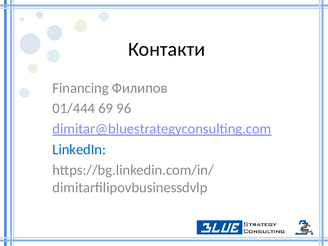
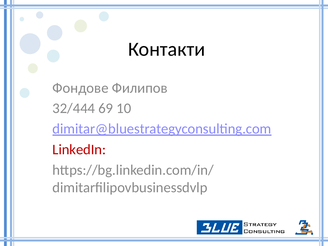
Financing: Financing -> Фондове
01/444: 01/444 -> 32/444
96: 96 -> 10
LinkedIn colour: blue -> red
